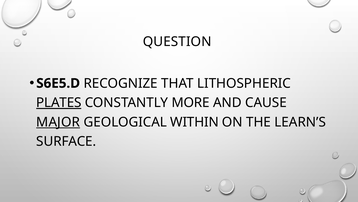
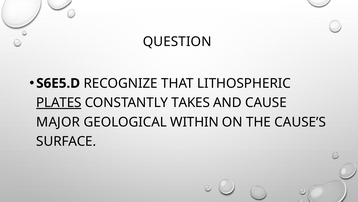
MORE: MORE -> TAKES
MAJOR underline: present -> none
LEARN’S: LEARN’S -> CAUSE’S
